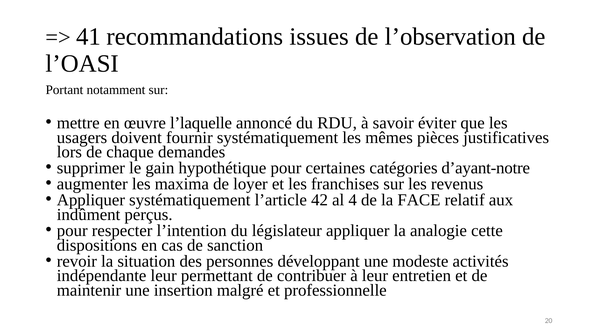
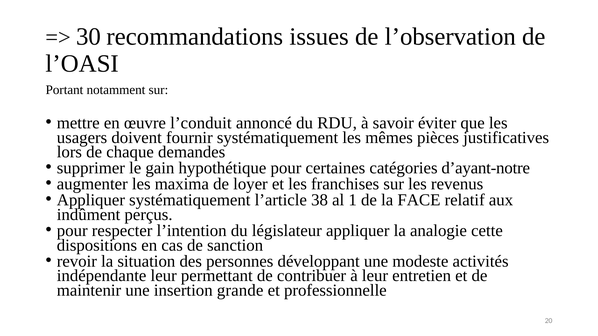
41: 41 -> 30
l’laquelle: l’laquelle -> l’conduit
42: 42 -> 38
4: 4 -> 1
malgré: malgré -> grande
